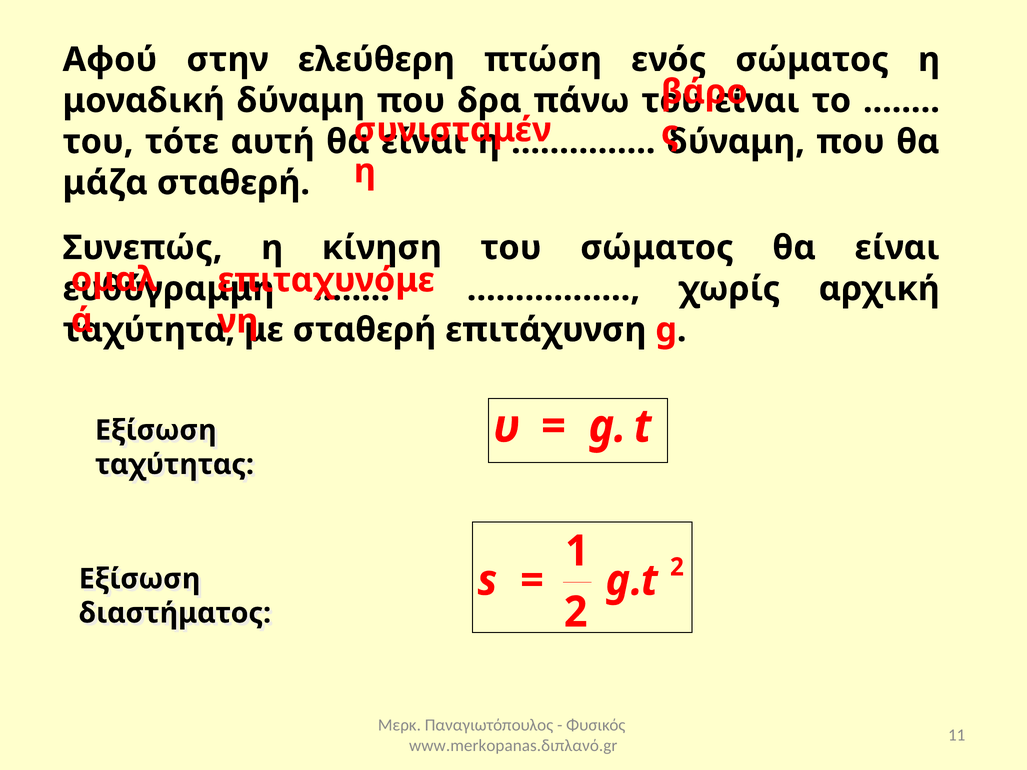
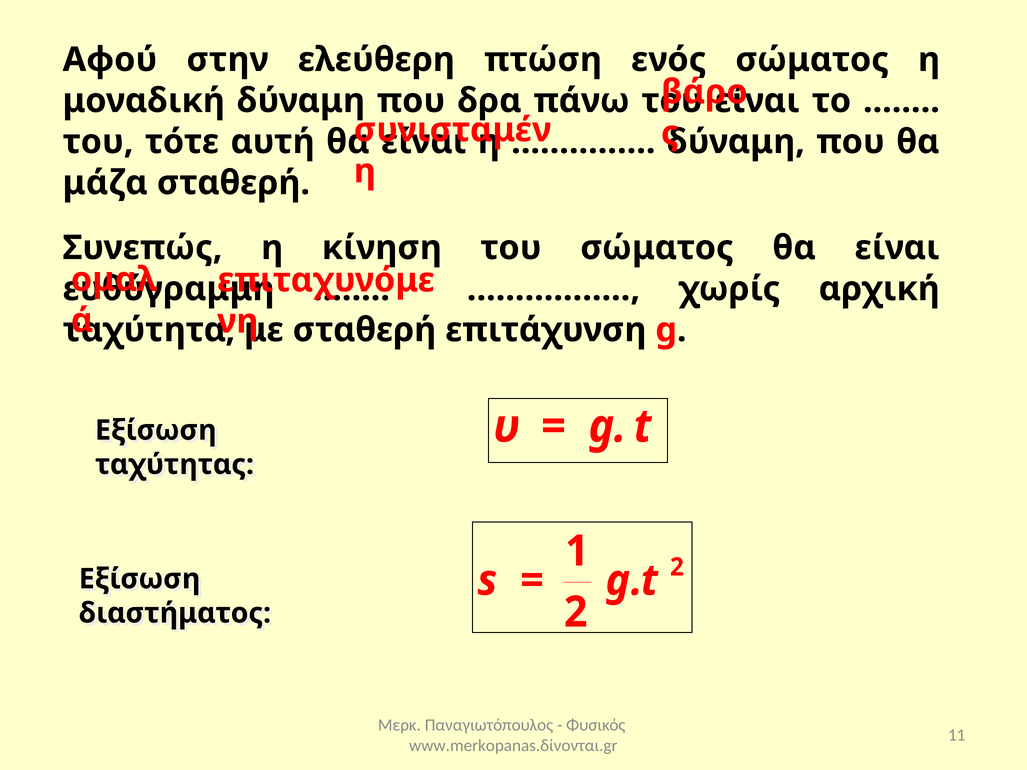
www.merkopanas.διπλανό.gr: www.merkopanas.διπλανό.gr -> www.merkopanas.δίνονται.gr
